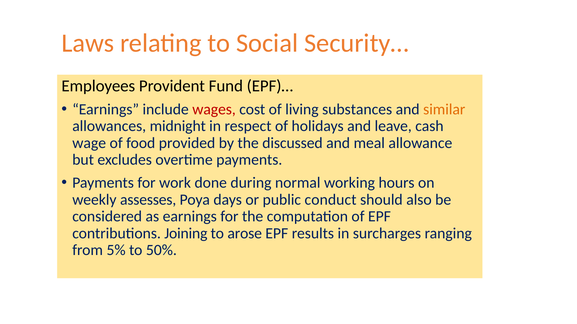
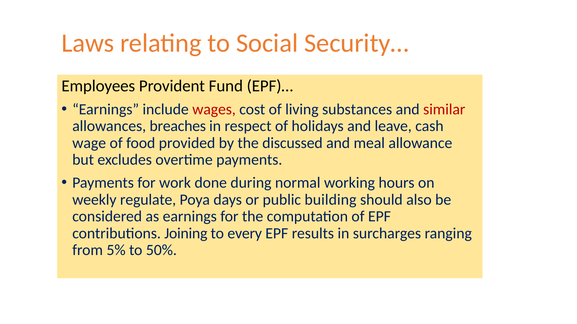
similar colour: orange -> red
midnight: midnight -> breaches
assesses: assesses -> regulate
conduct: conduct -> building
arose: arose -> every
